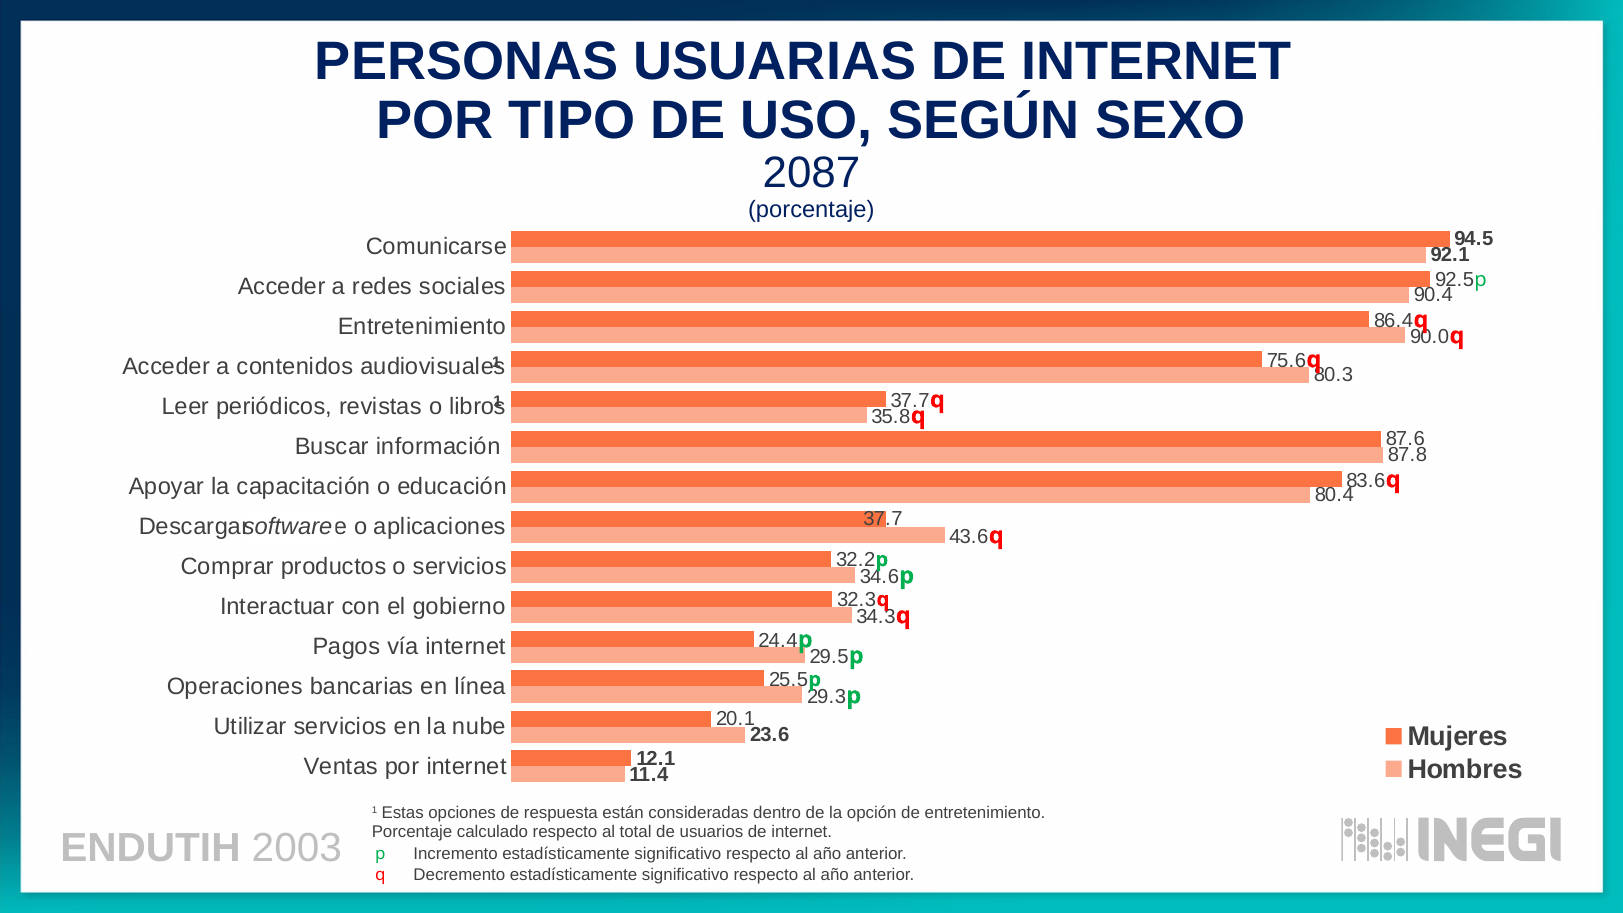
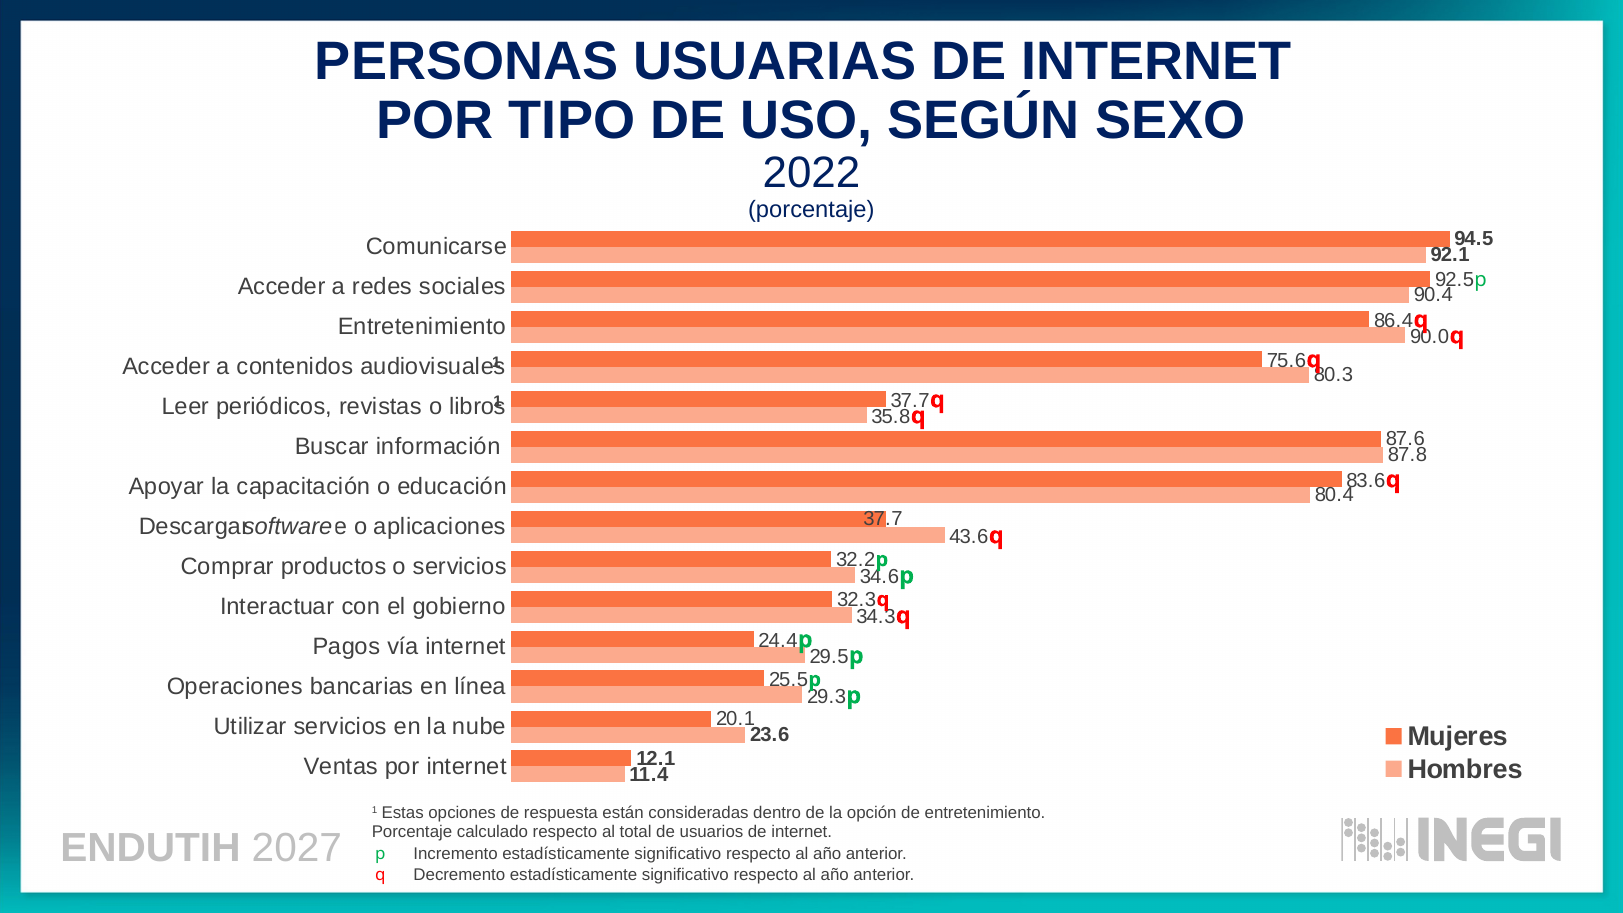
2087: 2087 -> 2022
2003: 2003 -> 2027
